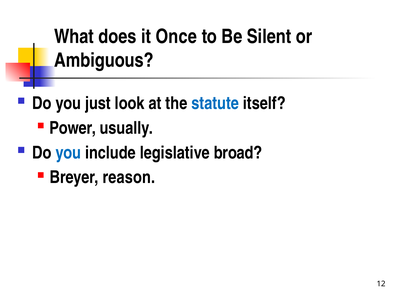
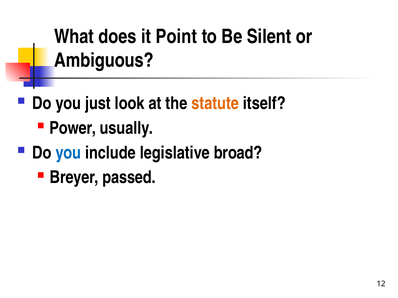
Once: Once -> Point
statute colour: blue -> orange
reason: reason -> passed
